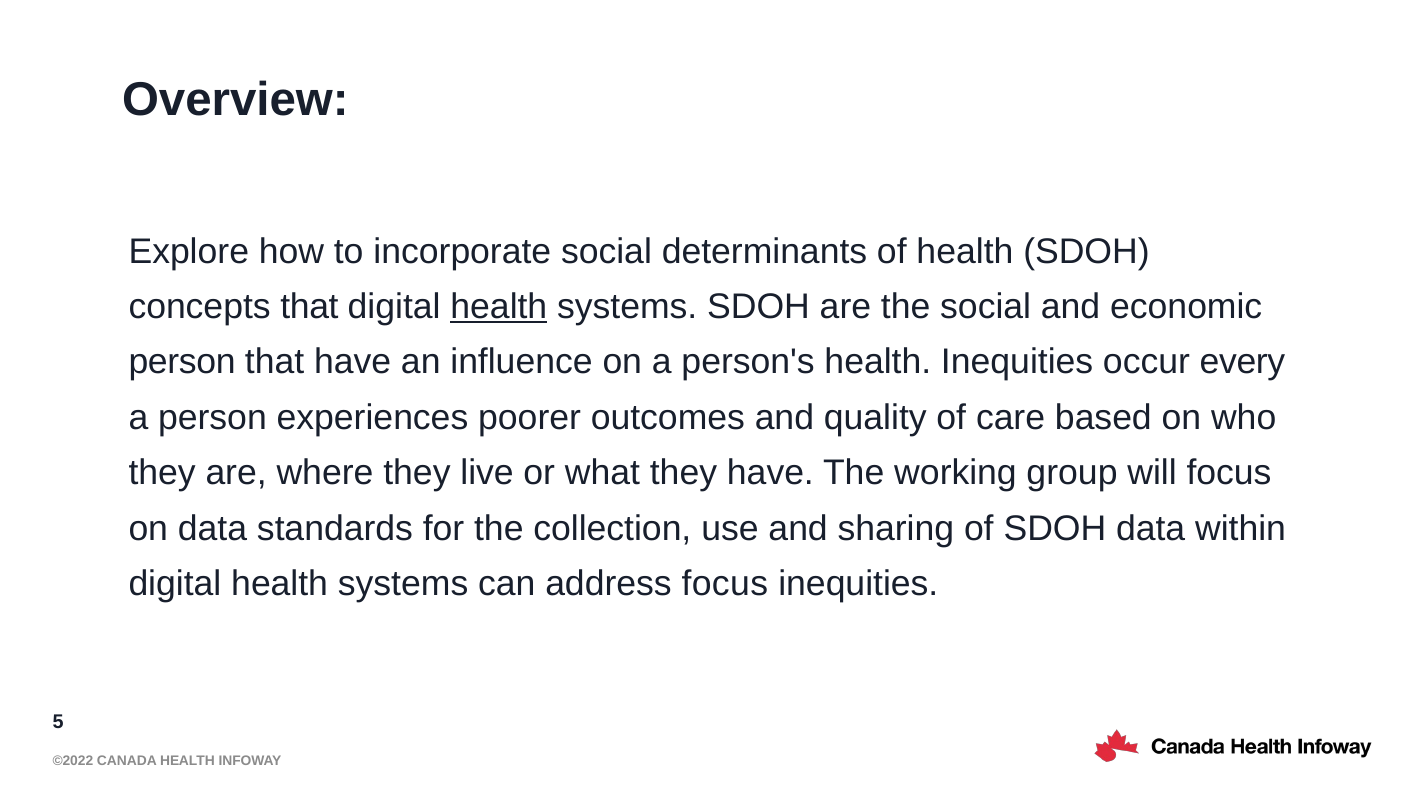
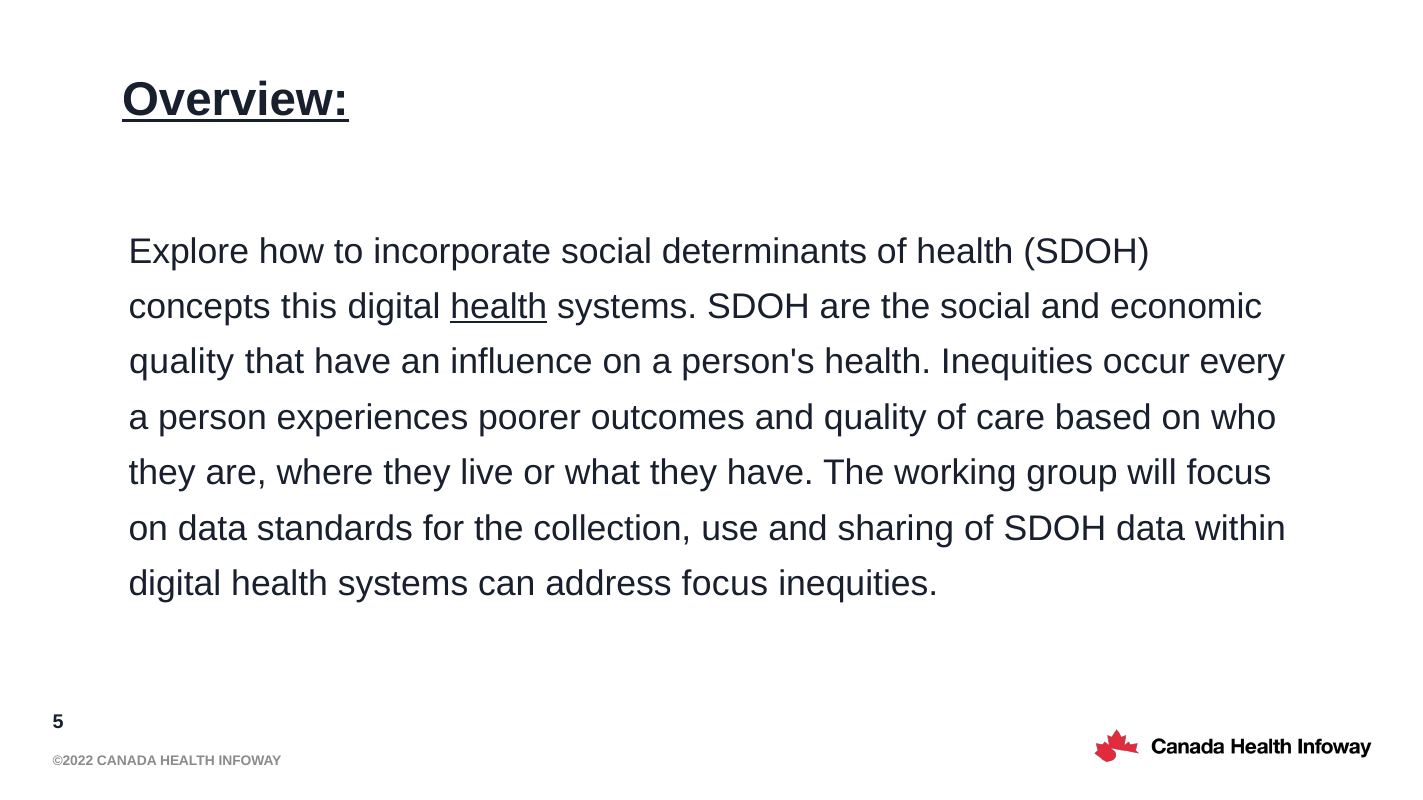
Overview underline: none -> present
concepts that: that -> this
person at (182, 362): person -> quality
